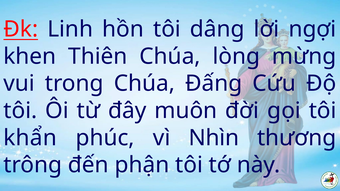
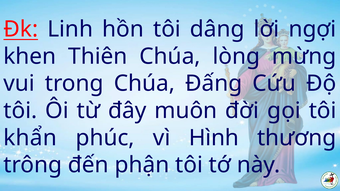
Nhìn: Nhìn -> Hình
